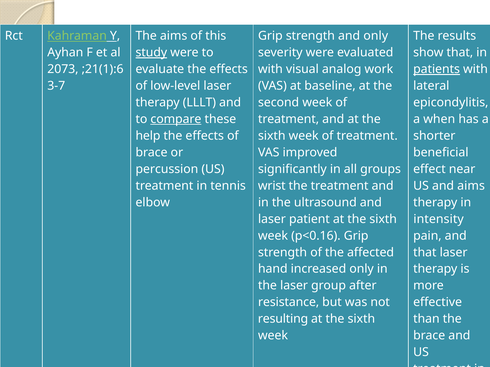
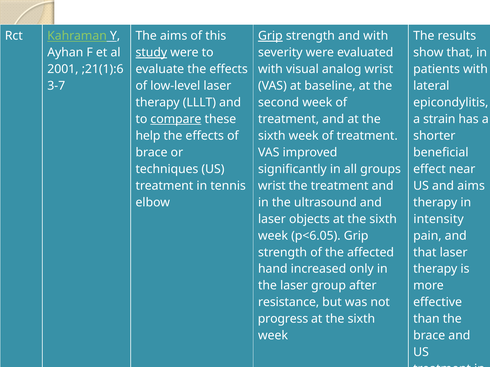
Grip at (270, 36) underline: none -> present
and only: only -> with
2073: 2073 -> 2001
analog work: work -> wrist
patients underline: present -> none
when: when -> strain
percussion: percussion -> techniques
patient: patient -> objects
p<0.16: p<0.16 -> p<6.05
resulting: resulting -> progress
